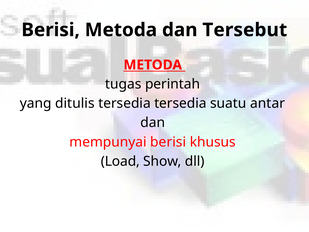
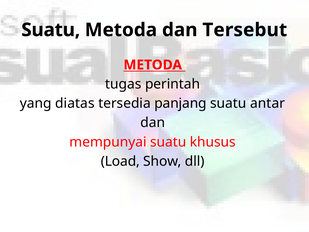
Berisi at (51, 30): Berisi -> Suatu
ditulis: ditulis -> diatas
tersedia tersedia: tersedia -> panjang
mempunyai berisi: berisi -> suatu
